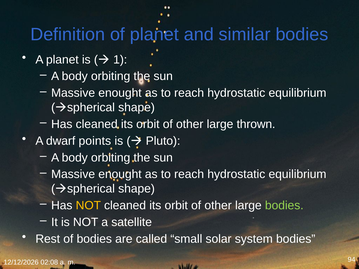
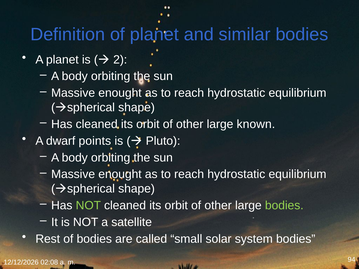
1: 1 -> 2
thrown: thrown -> known
NOT at (88, 206) colour: yellow -> light green
